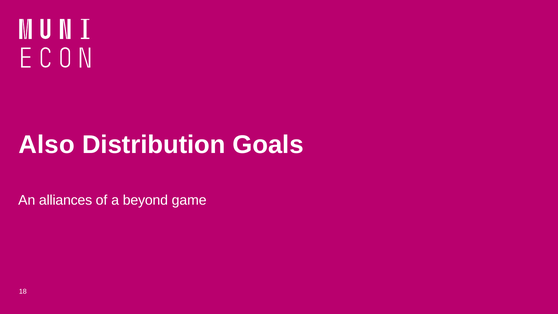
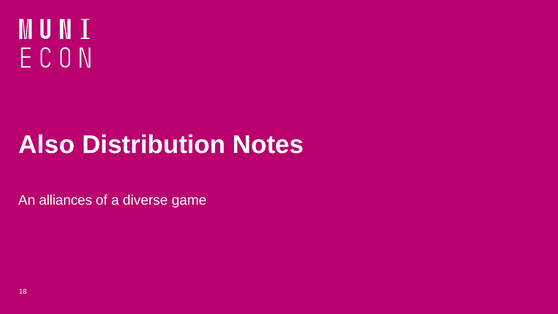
Goals: Goals -> Notes
beyond: beyond -> diverse
